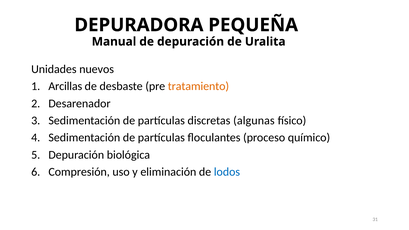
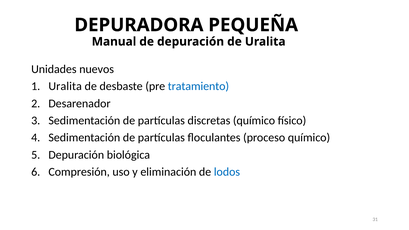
Arcillas at (65, 86): Arcillas -> Uralita
tratamiento colour: orange -> blue
discretas algunas: algunas -> químico
